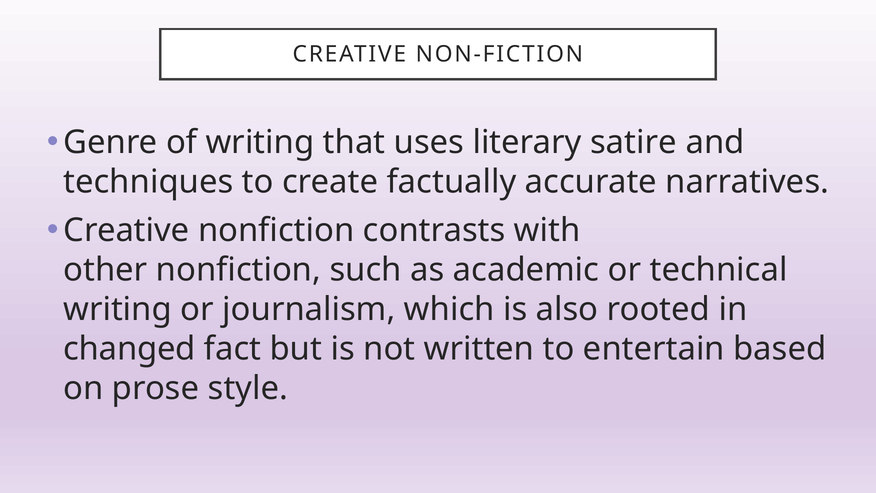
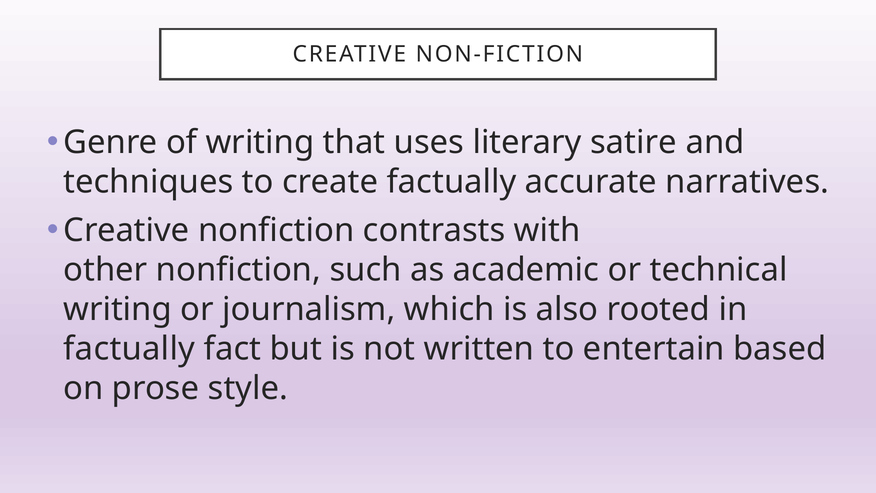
changed at (129, 349): changed -> factually
